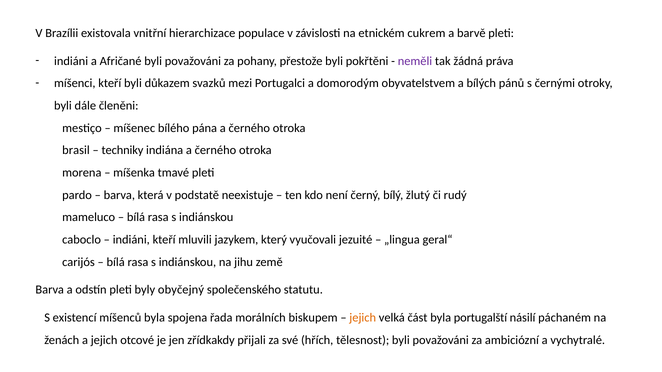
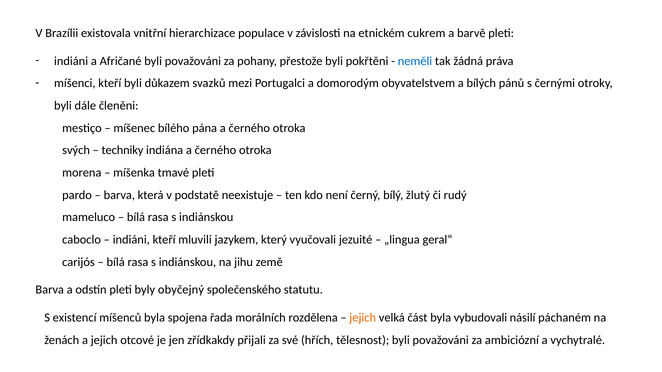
neměli colour: purple -> blue
brasil: brasil -> svých
biskupem: biskupem -> rozdělena
portugalští: portugalští -> vybudovali
